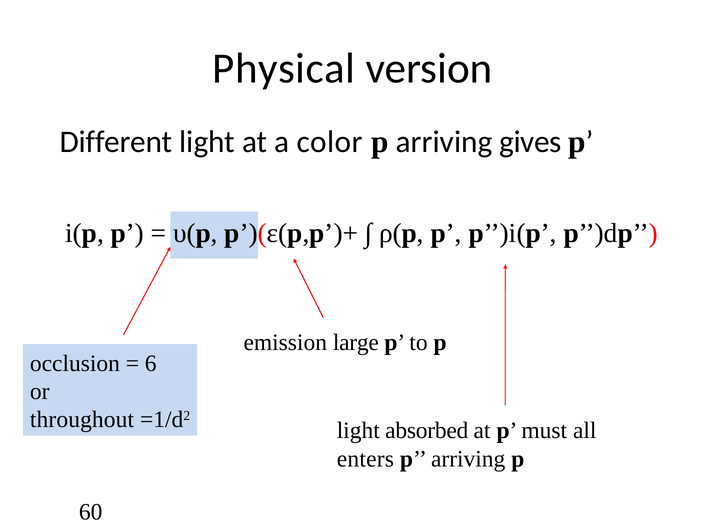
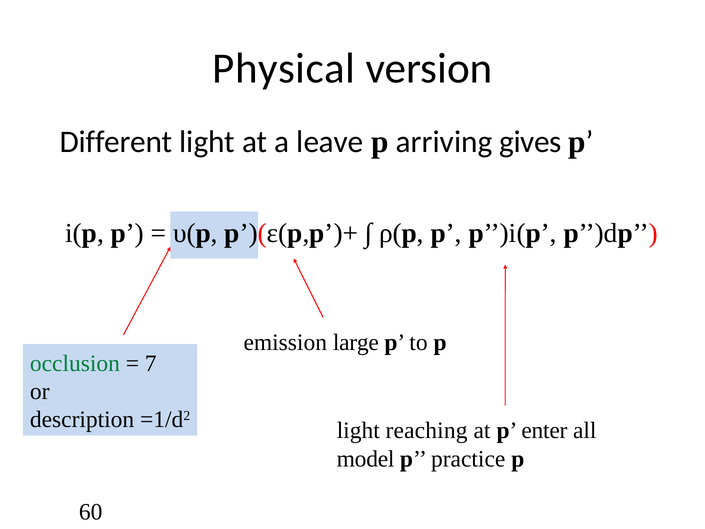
color: color -> leave
occlusion colour: black -> green
6: 6 -> 7
throughout: throughout -> description
absorbed: absorbed -> reaching
must: must -> enter
enters: enters -> model
arriving at (468, 459): arriving -> practice
